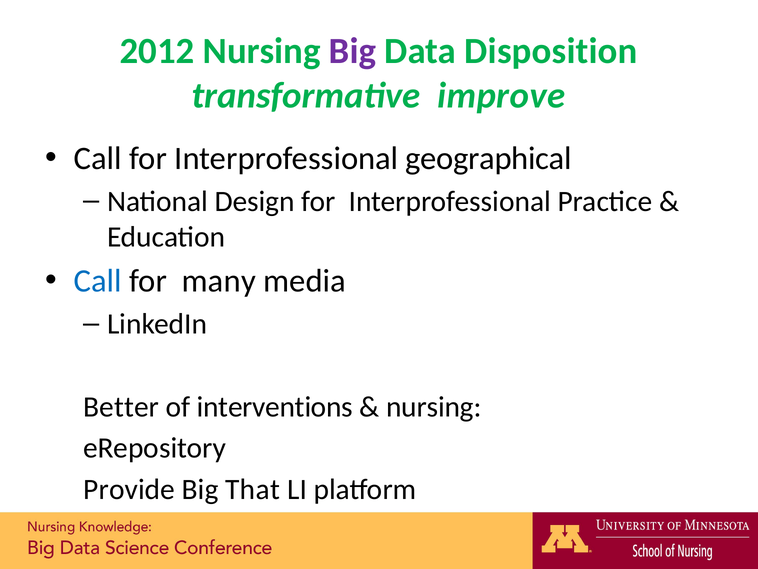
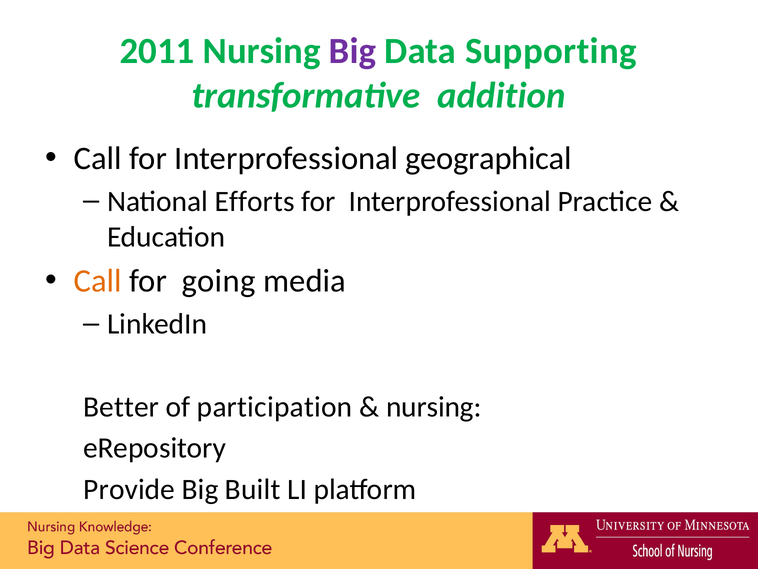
2012: 2012 -> 2011
Disposition: Disposition -> Supporting
improve: improve -> addition
Design: Design -> Efforts
Call at (98, 281) colour: blue -> orange
many: many -> going
interventions: interventions -> participation
That: That -> Built
